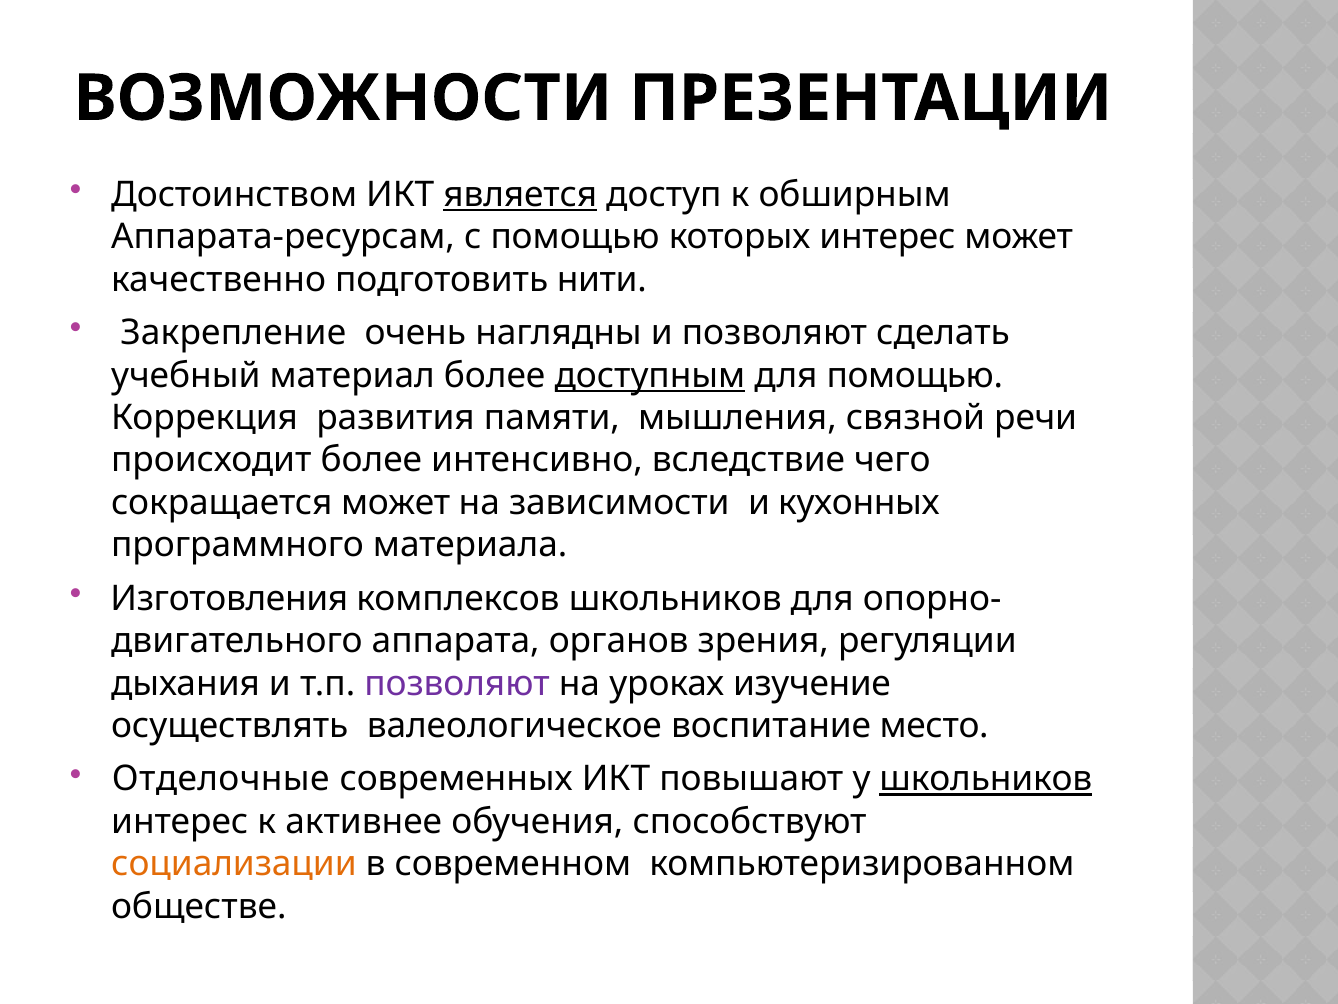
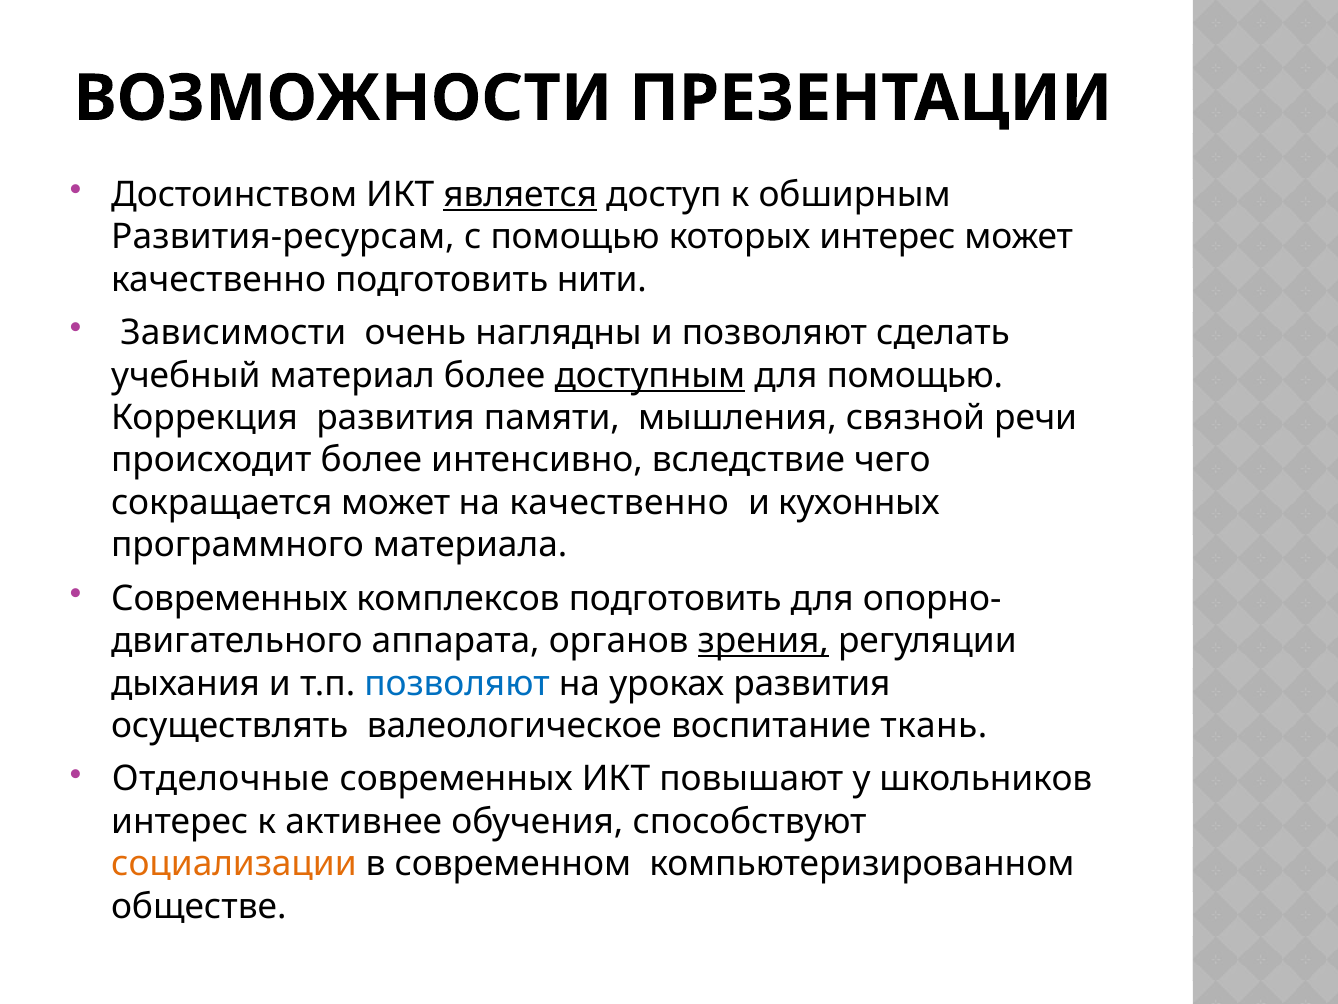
Аппарата-ресурсам: Аппарата-ресурсам -> Развития-ресурсам
Закрепление: Закрепление -> Зависимости
на зависимости: зависимости -> качественно
Изготовления at (229, 598): Изготовления -> Современных
комплексов школьников: школьников -> подготовить
зрения underline: none -> present
позволяют at (457, 683) colour: purple -> blue
уроках изучение: изучение -> развития
место: место -> ткань
школьников at (986, 779) underline: present -> none
